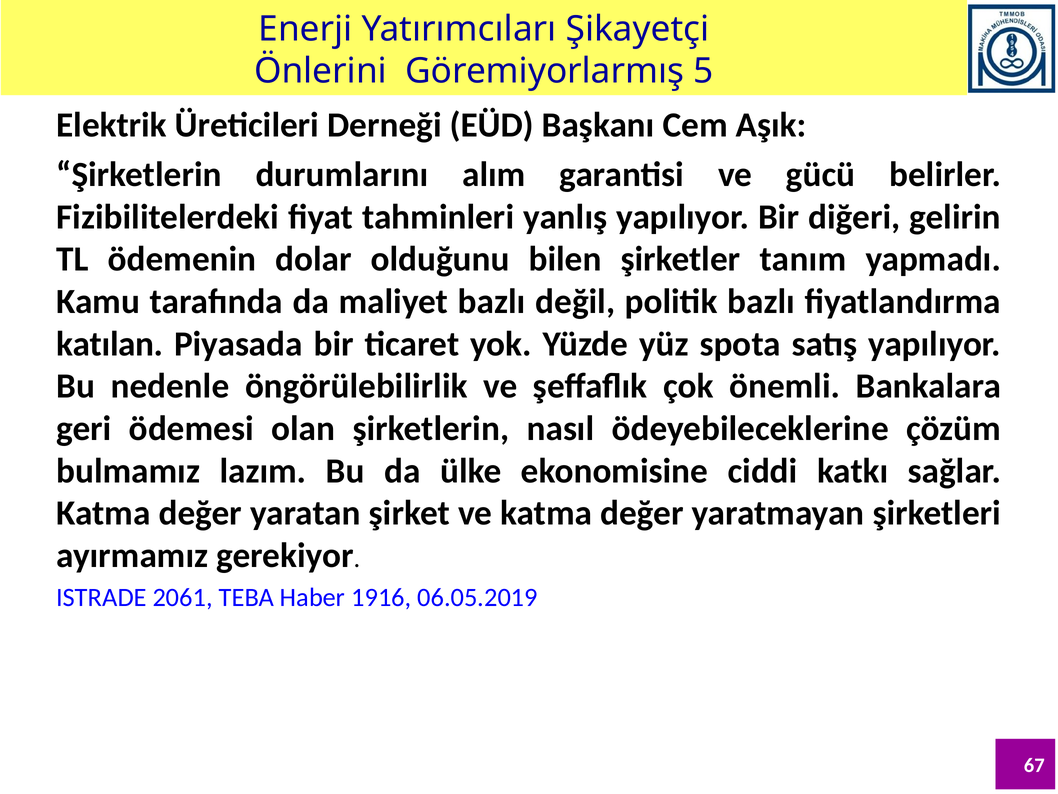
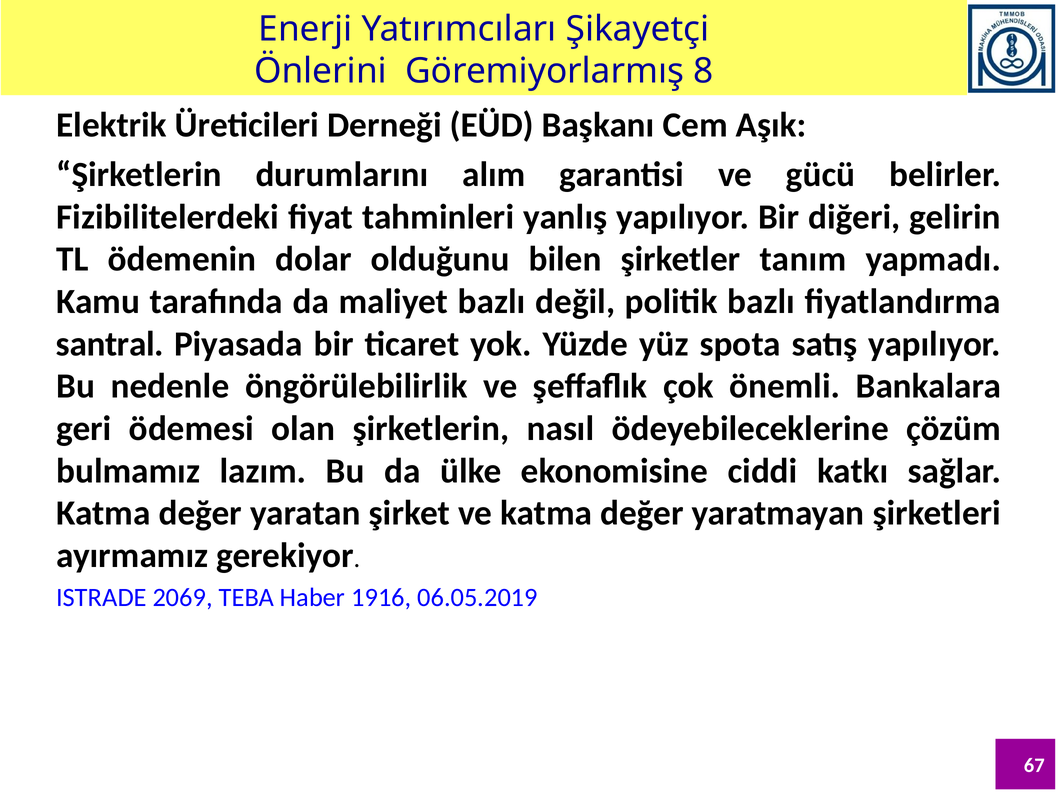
5: 5 -> 8
katılan: katılan -> santral
2061: 2061 -> 2069
